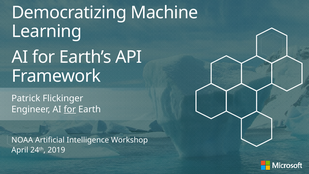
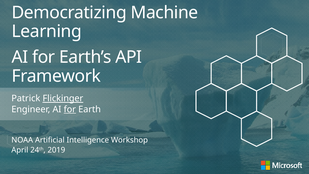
Flickinger underline: none -> present
